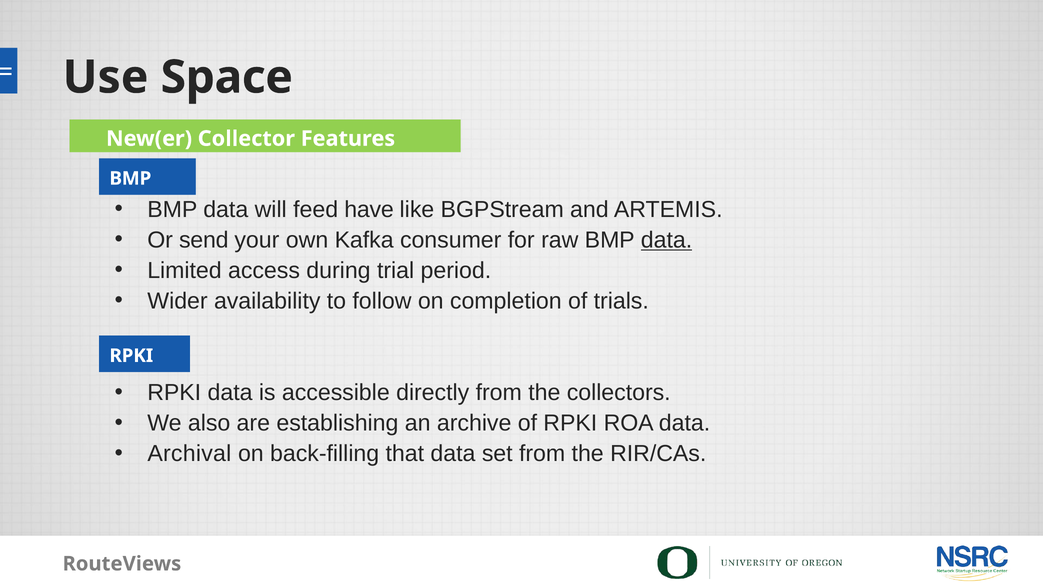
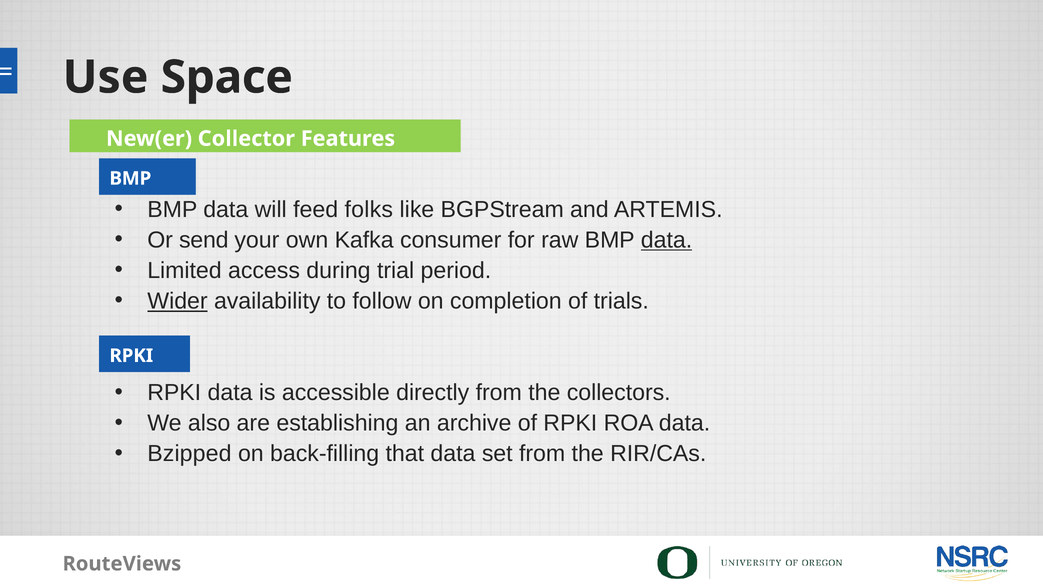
have: have -> folks
Wider underline: none -> present
Archival: Archival -> Bzipped
